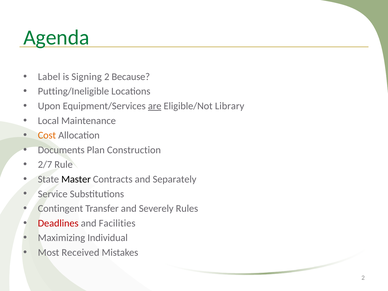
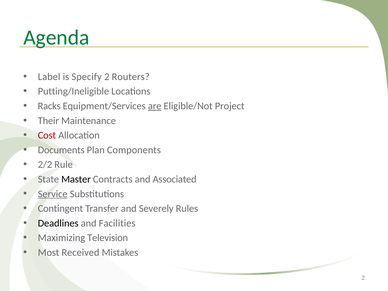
Signing: Signing -> Specify
Because: Because -> Routers
Upon: Upon -> Racks
Library: Library -> Project
Local: Local -> Their
Cost colour: orange -> red
Construction: Construction -> Components
2/7: 2/7 -> 2/2
Separately: Separately -> Associated
Service underline: none -> present
Deadlines colour: red -> black
Individual: Individual -> Television
